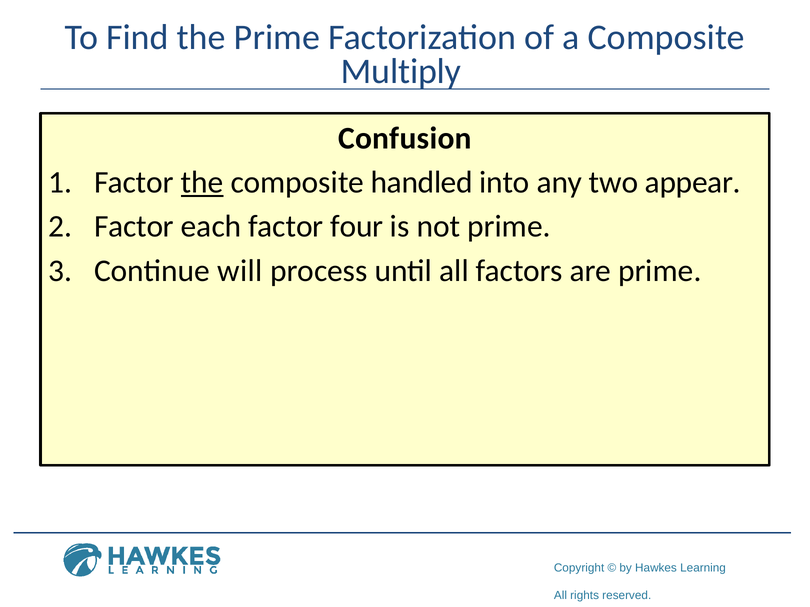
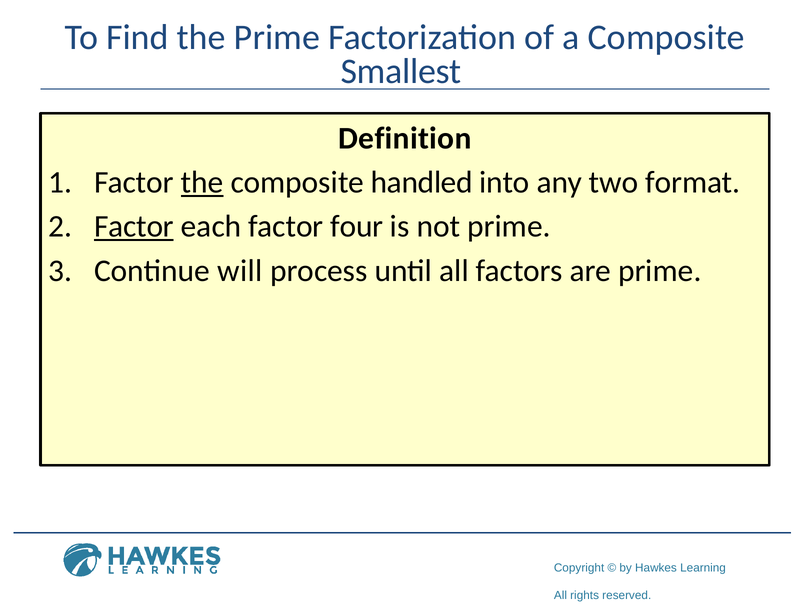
Multiply: Multiply -> Smallest
Confusion: Confusion -> Definition
appear: appear -> format
Factor at (134, 227) underline: none -> present
